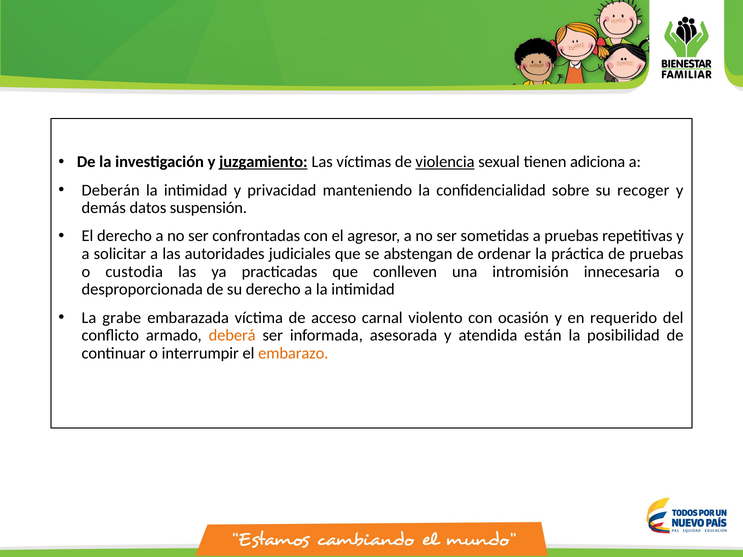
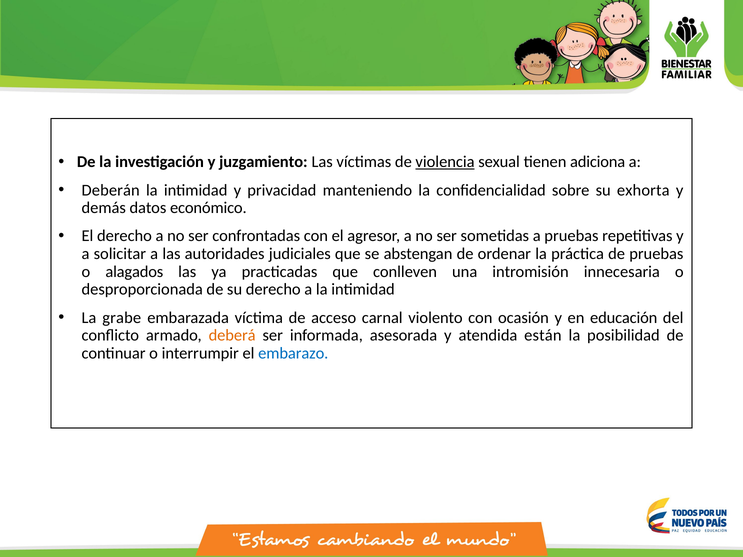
juzgamiento underline: present -> none
recoger: recoger -> exhorta
suspensión: suspensión -> económico
custodia: custodia -> alagados
requerido: requerido -> educación
embarazo colour: orange -> blue
